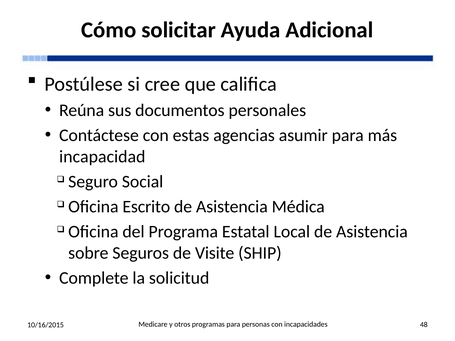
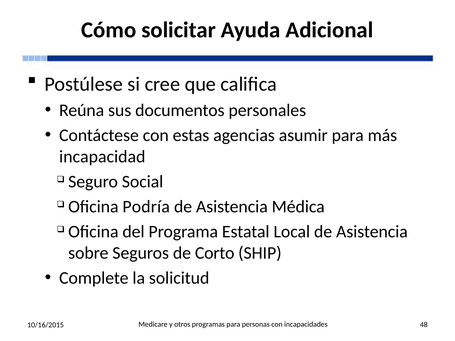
Escrito: Escrito -> Podría
Visite: Visite -> Corto
